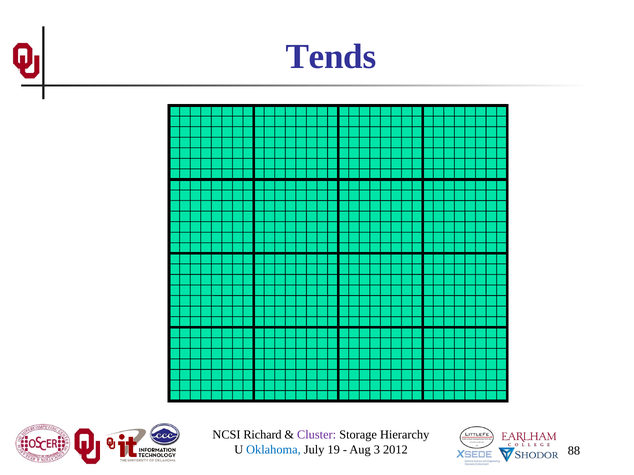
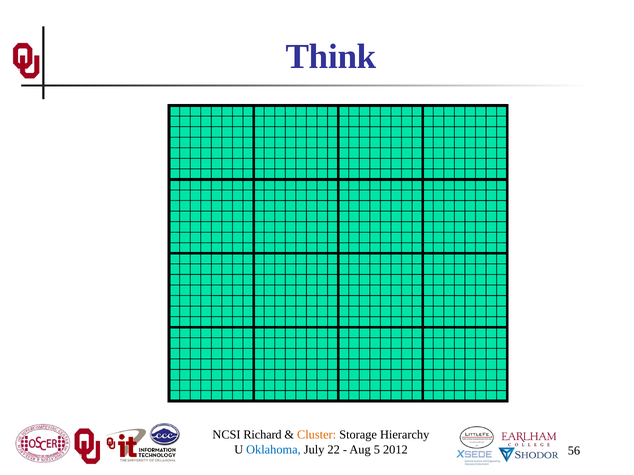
Tends: Tends -> Think
Cluster colour: purple -> orange
19: 19 -> 22
3: 3 -> 5
88: 88 -> 56
